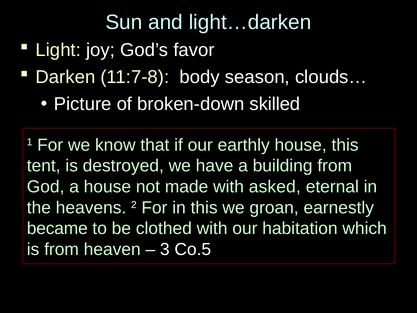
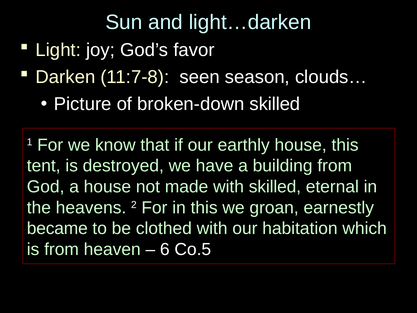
body: body -> seen
with asked: asked -> skilled
3: 3 -> 6
